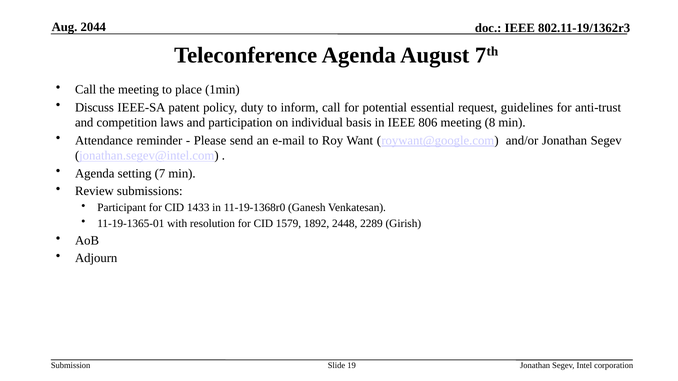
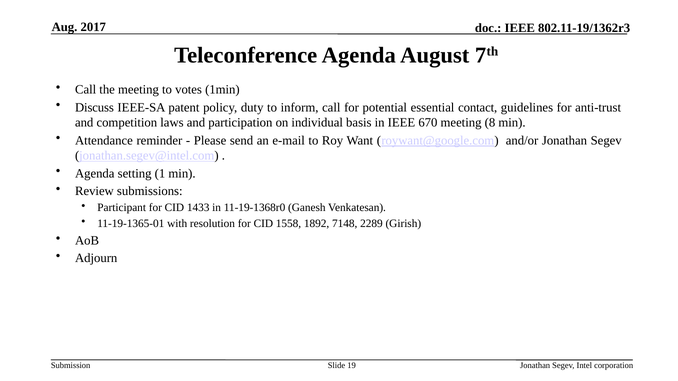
2044: 2044 -> 2017
place: place -> votes
request: request -> contact
806: 806 -> 670
7: 7 -> 1
1579: 1579 -> 1558
2448: 2448 -> 7148
